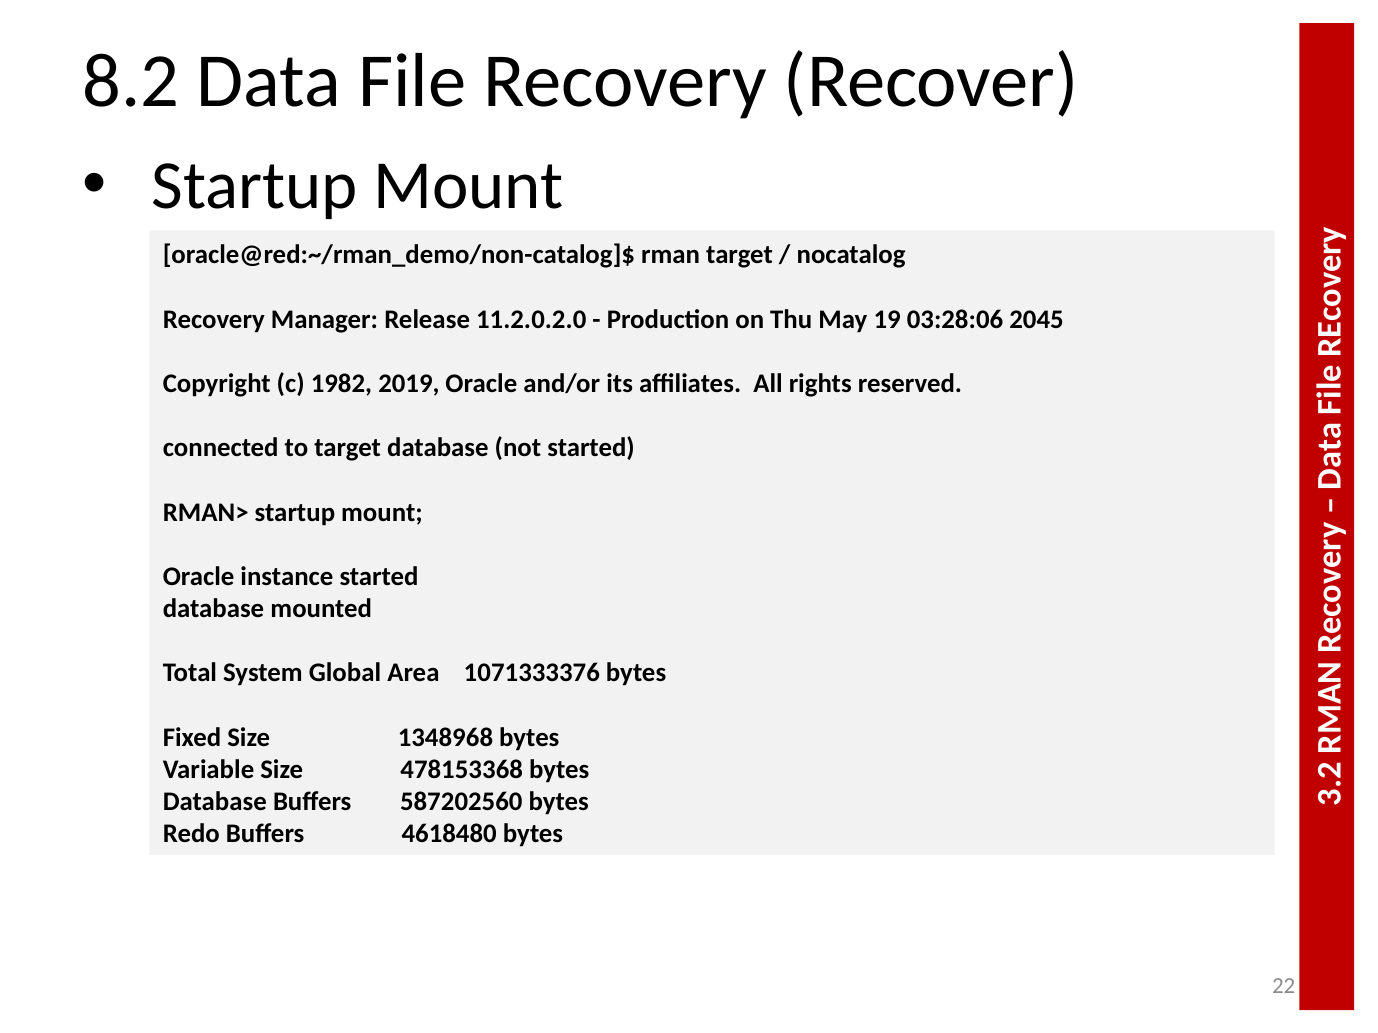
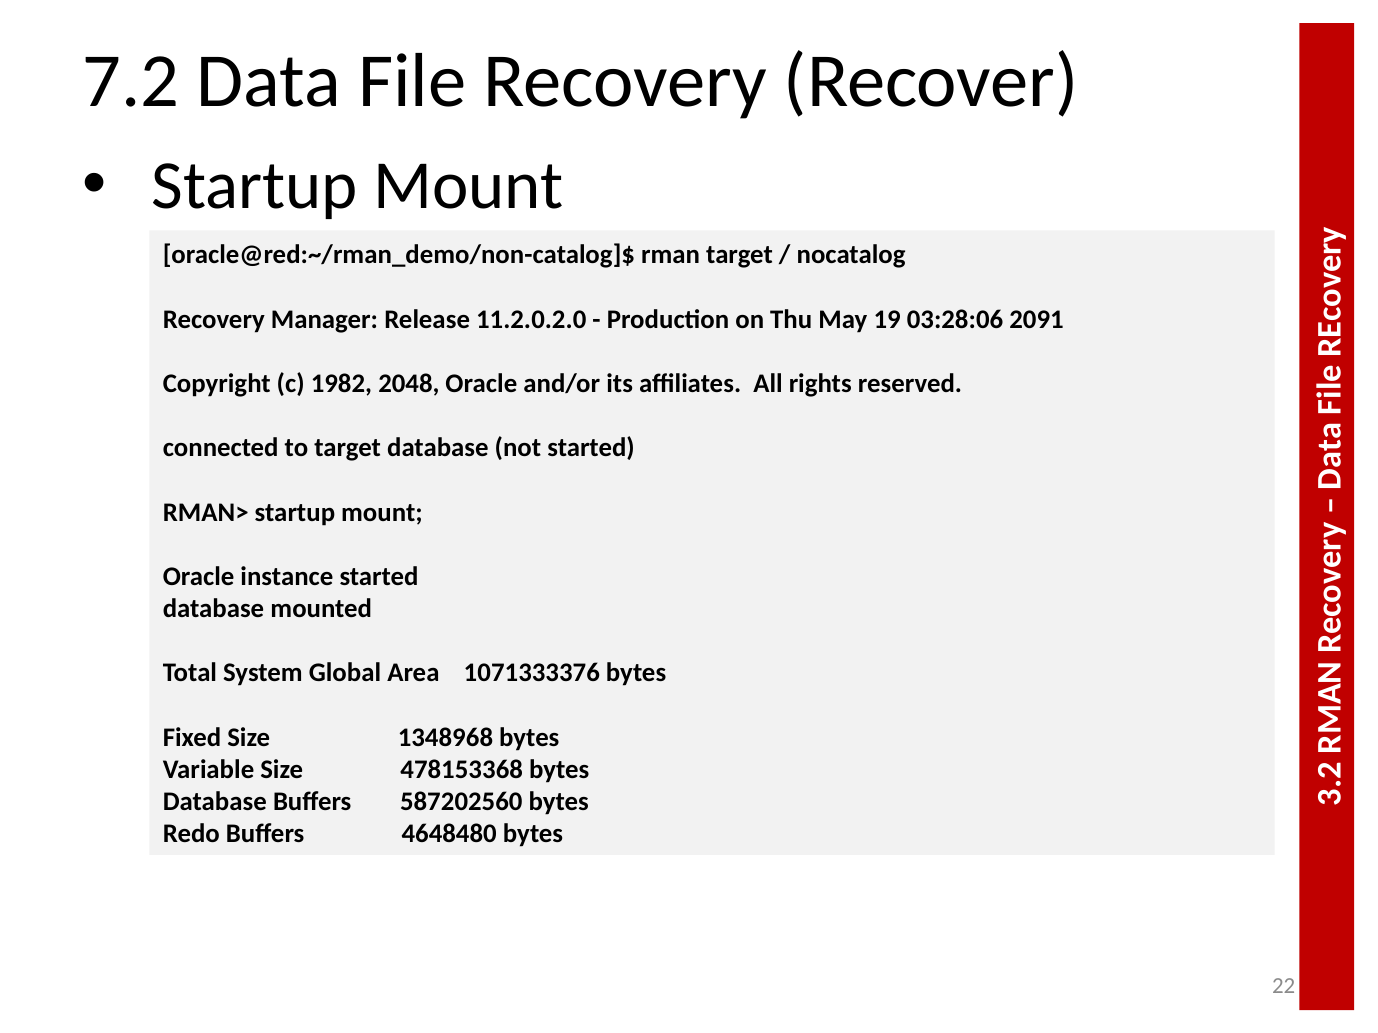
8.2: 8.2 -> 7.2
2045: 2045 -> 2091
2019: 2019 -> 2048
4618480: 4618480 -> 4648480
